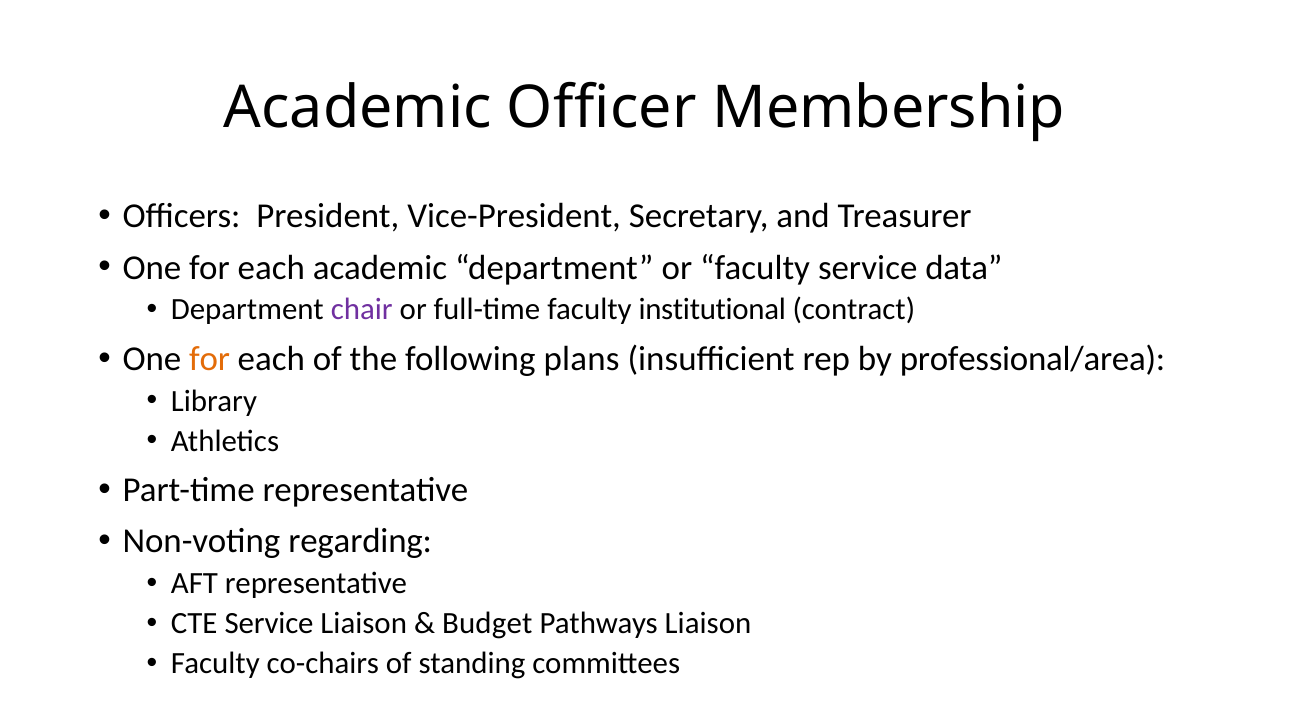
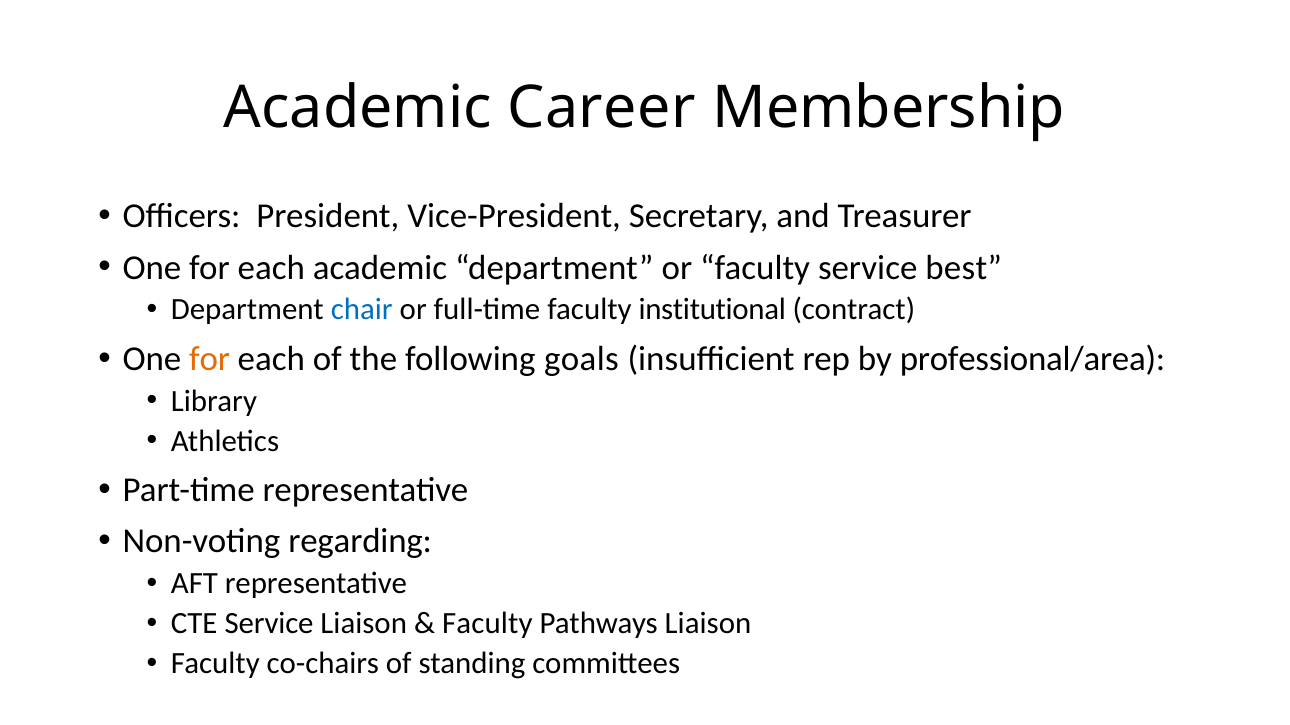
Officer: Officer -> Career
data: data -> best
chair colour: purple -> blue
plans: plans -> goals
Budget at (487, 624): Budget -> Faculty
